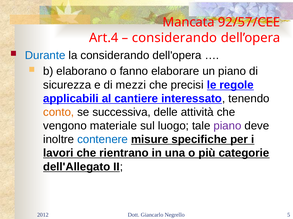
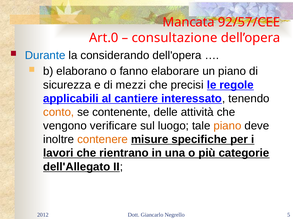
Art.4: Art.4 -> Art.0
considerando at (174, 38): considerando -> consultazione
successiva: successiva -> contenente
materiale: materiale -> verificare
piano at (227, 126) colour: purple -> orange
contenere colour: blue -> orange
